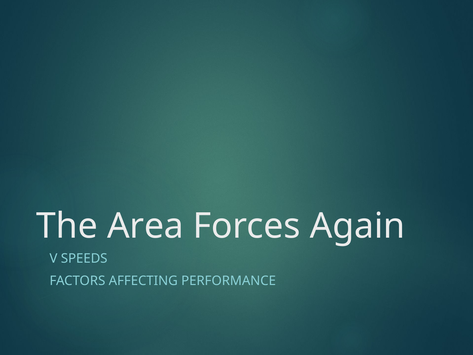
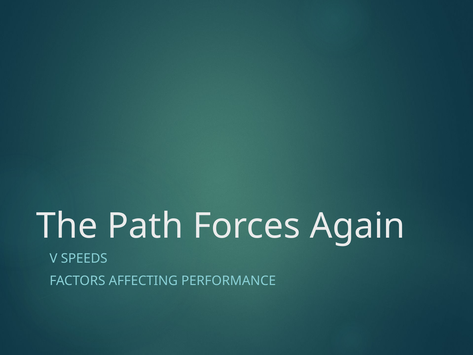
Area: Area -> Path
